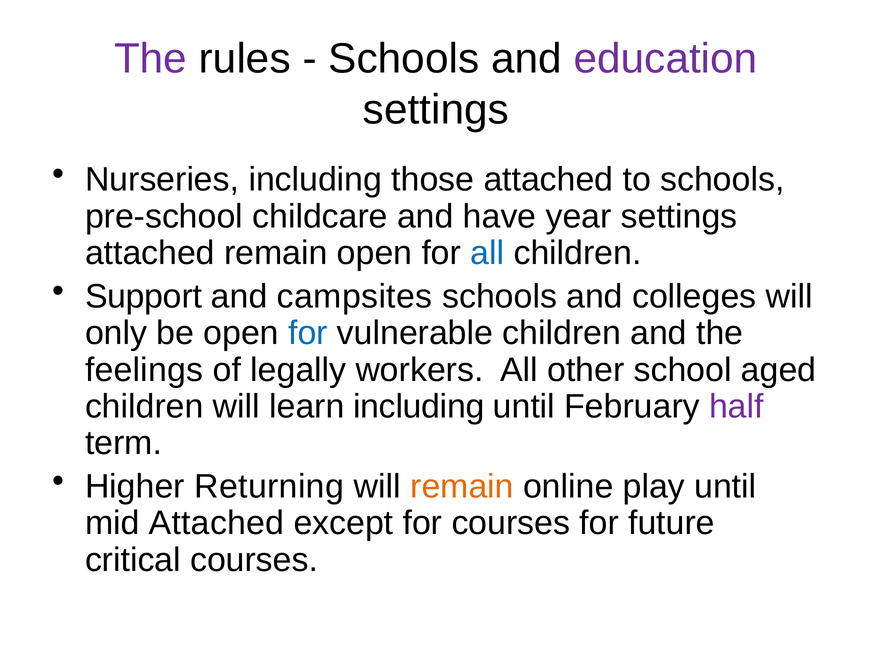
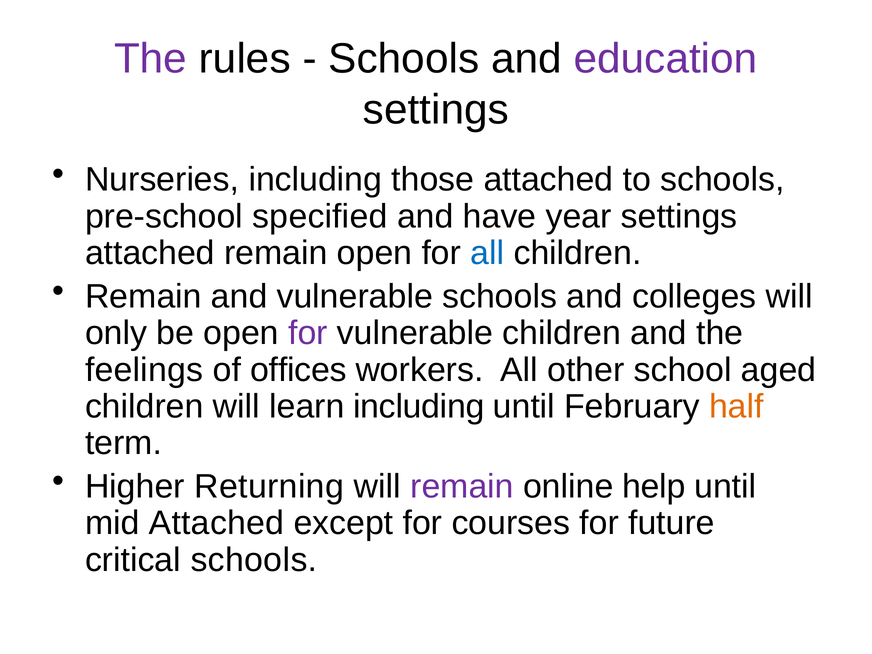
childcare: childcare -> specified
Support at (143, 297): Support -> Remain
and campsites: campsites -> vulnerable
for at (308, 333) colour: blue -> purple
legally: legally -> offices
half colour: purple -> orange
remain at (462, 487) colour: orange -> purple
play: play -> help
critical courses: courses -> schools
